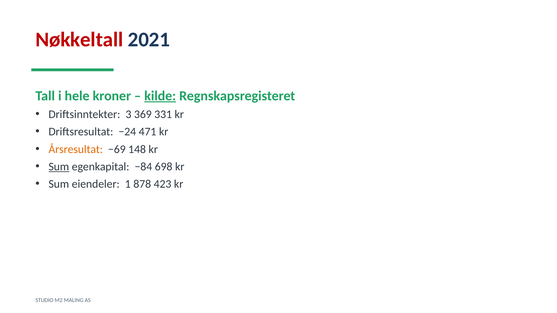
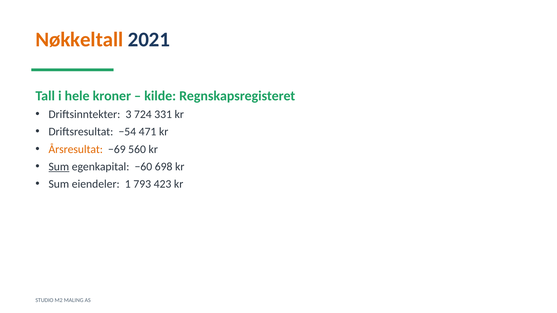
Nøkkeltall colour: red -> orange
kilde underline: present -> none
369: 369 -> 724
−24: −24 -> −54
148: 148 -> 560
−84: −84 -> −60
878: 878 -> 793
